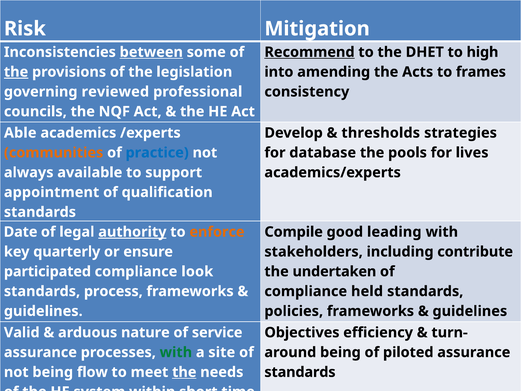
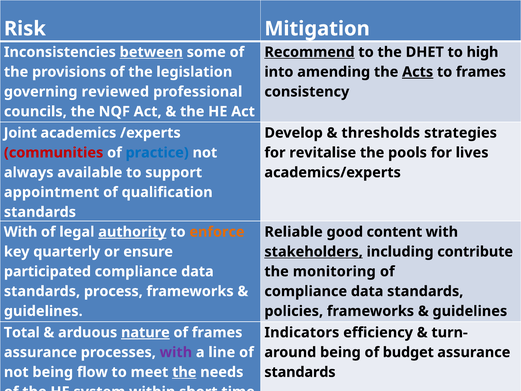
the at (16, 72) underline: present -> none
Acts underline: none -> present
Able: Able -> Joint
communities colour: orange -> red
database: database -> revitalise
Date at (21, 232): Date -> With
Compile: Compile -> Reliable
leading: leading -> content
stakeholders underline: none -> present
look at (197, 271): look -> data
undertaken: undertaken -> monitoring
held at (367, 291): held -> data
Valid: Valid -> Total
nature underline: none -> present
of service: service -> frames
Objectives: Objectives -> Indicators
with at (176, 352) colour: green -> purple
site: site -> line
piloted: piloted -> budget
